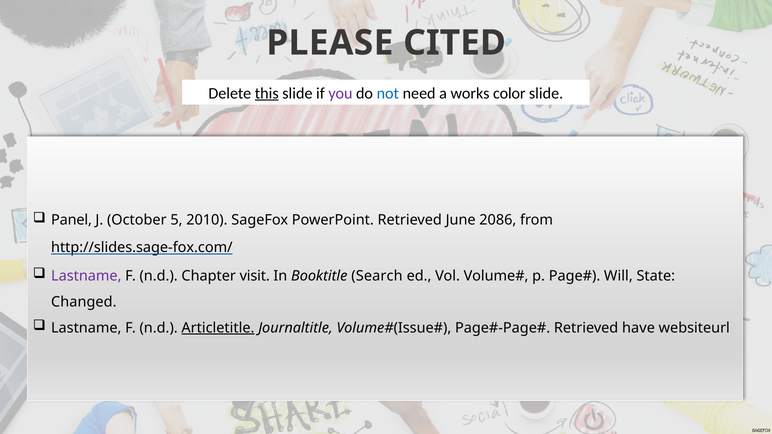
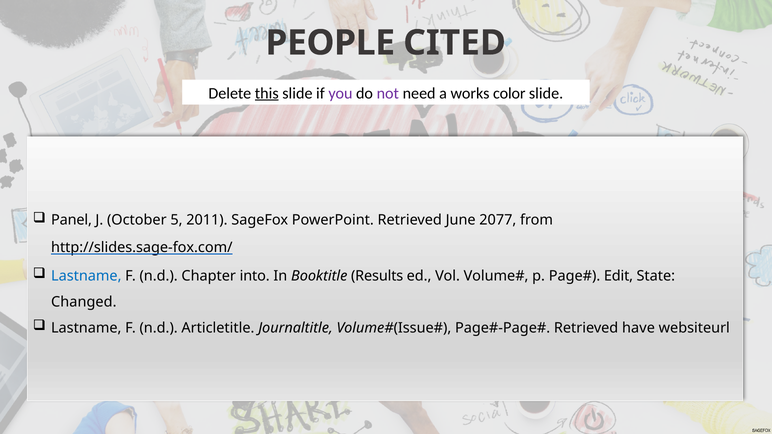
PLEASE: PLEASE -> PEOPLE
not colour: blue -> purple
2010: 2010 -> 2011
2086: 2086 -> 2077
Lastname at (86, 276) colour: purple -> blue
visit: visit -> into
Search: Search -> Results
Will: Will -> Edit
Articletitle underline: present -> none
